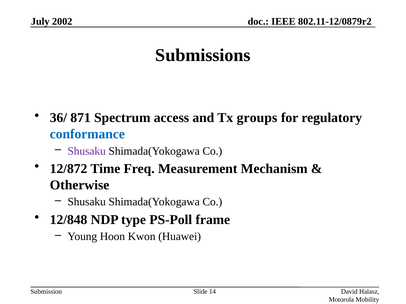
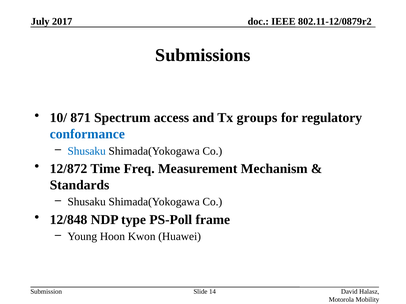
2002: 2002 -> 2017
36/: 36/ -> 10/
Shusaku at (87, 151) colour: purple -> blue
Otherwise: Otherwise -> Standards
